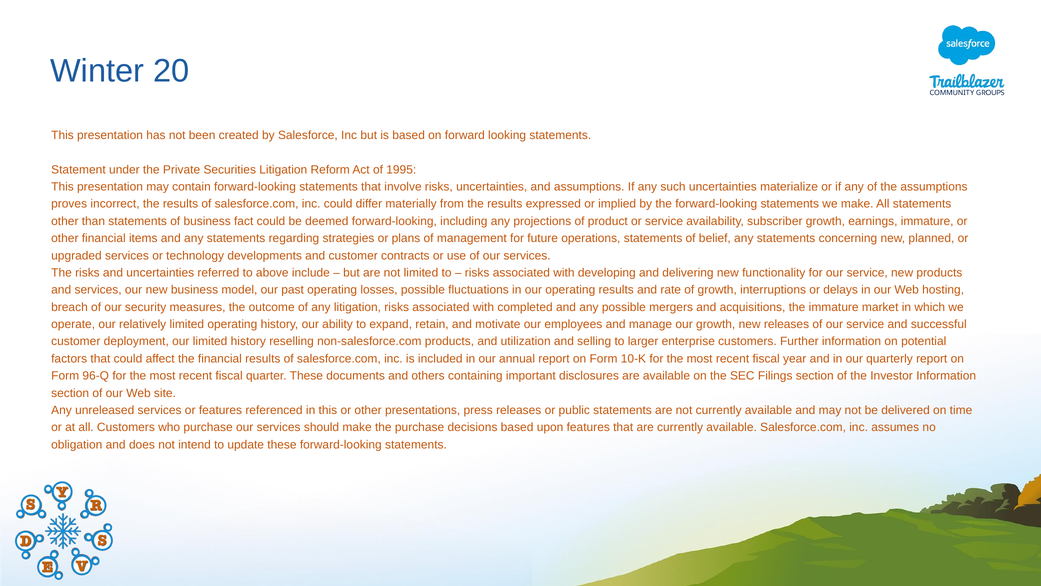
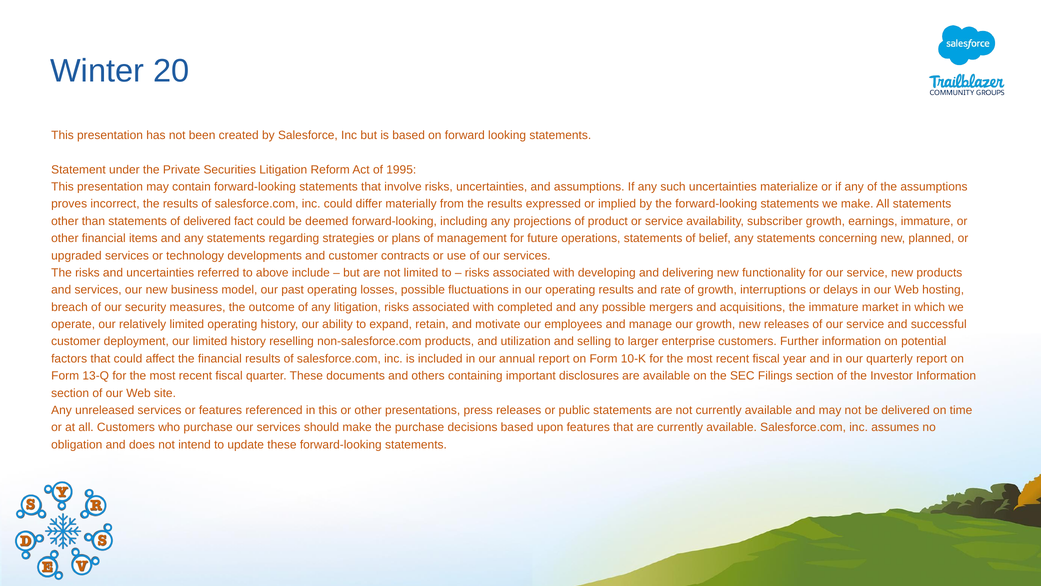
of business: business -> delivered
96-Q: 96-Q -> 13-Q
